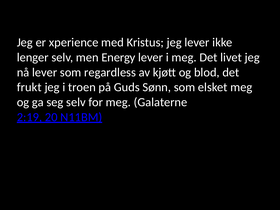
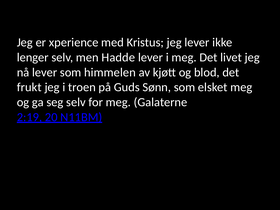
Energy: Energy -> Hadde
regardless: regardless -> himmelen
